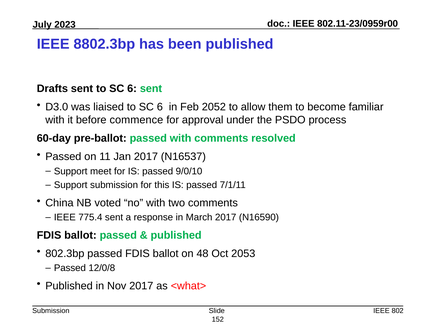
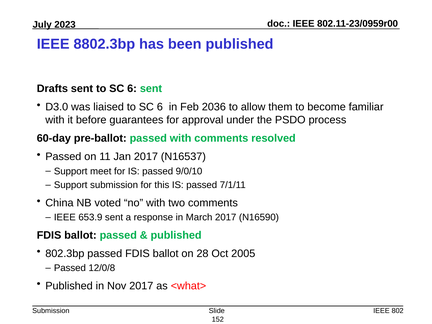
2052: 2052 -> 2036
commence: commence -> guarantees
775.4: 775.4 -> 653.9
48: 48 -> 28
2053: 2053 -> 2005
